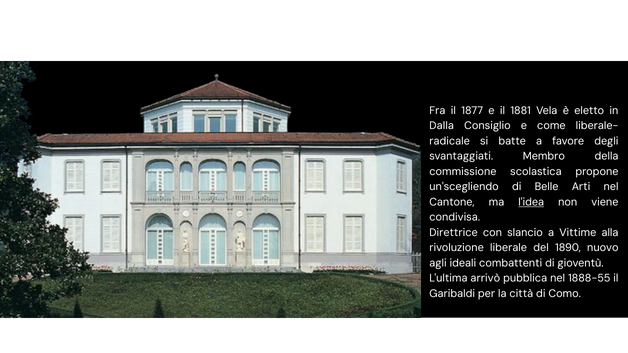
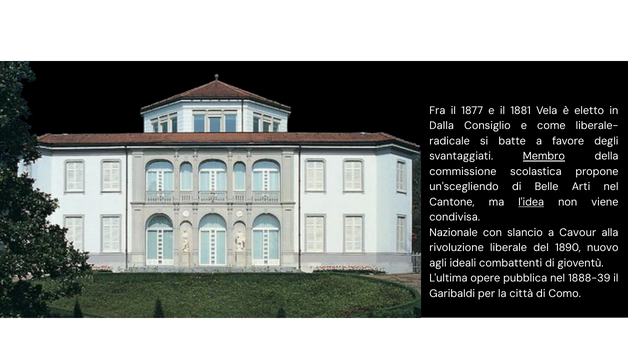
Membro underline: none -> present
Direttrice: Direttrice -> Nazionale
Vittime: Vittime -> Cavour
arrivò: arrivò -> opere
1888-55: 1888-55 -> 1888-39
